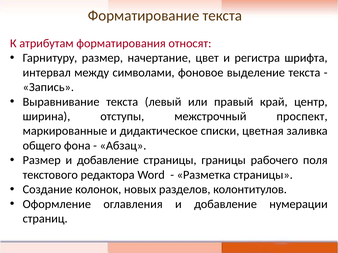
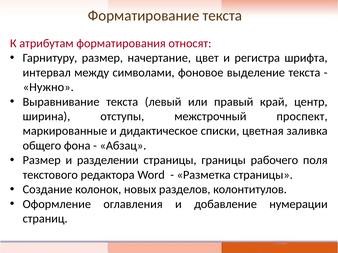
Запись: Запись -> Нужно
Размер и добавление: добавление -> разделении
